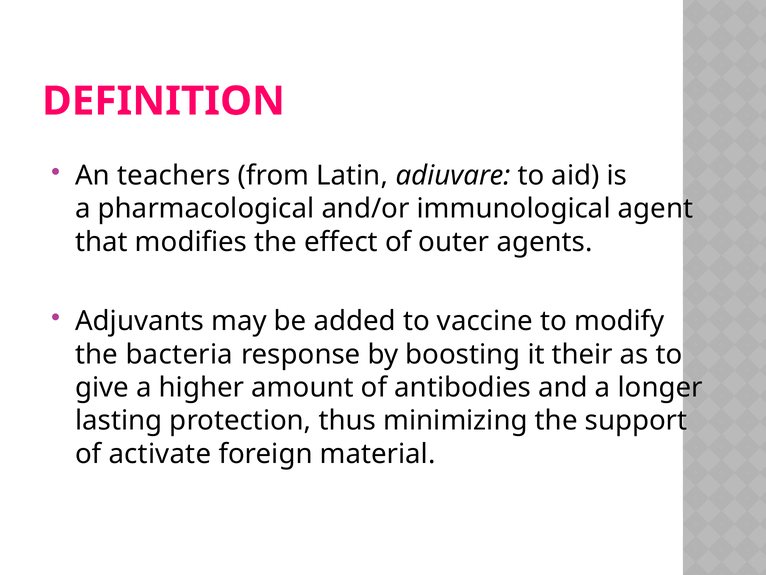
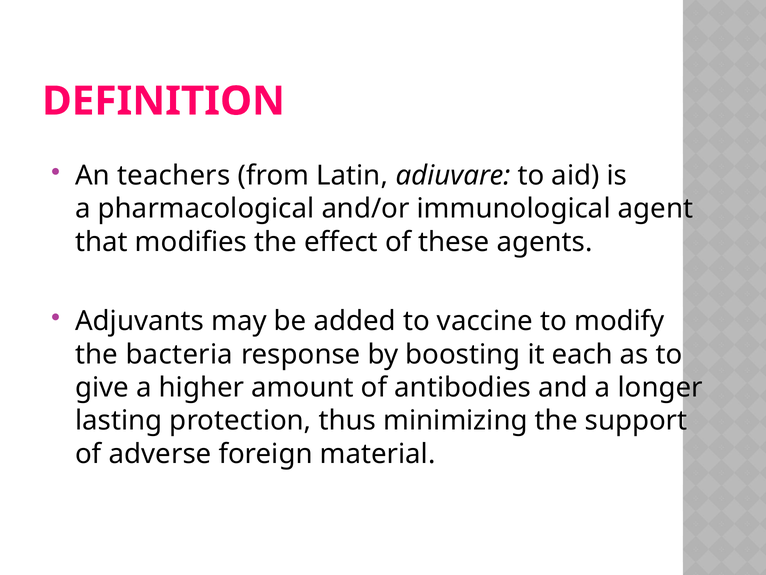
outer: outer -> these
their: their -> each
activate: activate -> adverse
